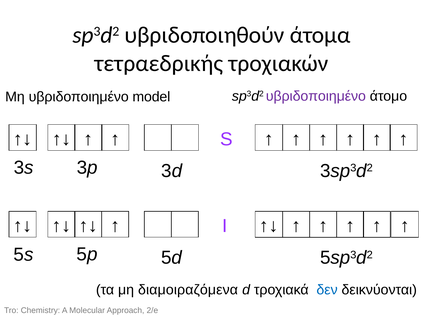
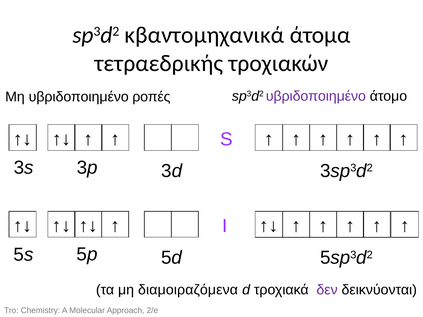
υβριδοποιηθούν: υβριδοποιηθούν -> κβαντομηχανικά
model: model -> ροπές
δεν colour: blue -> purple
